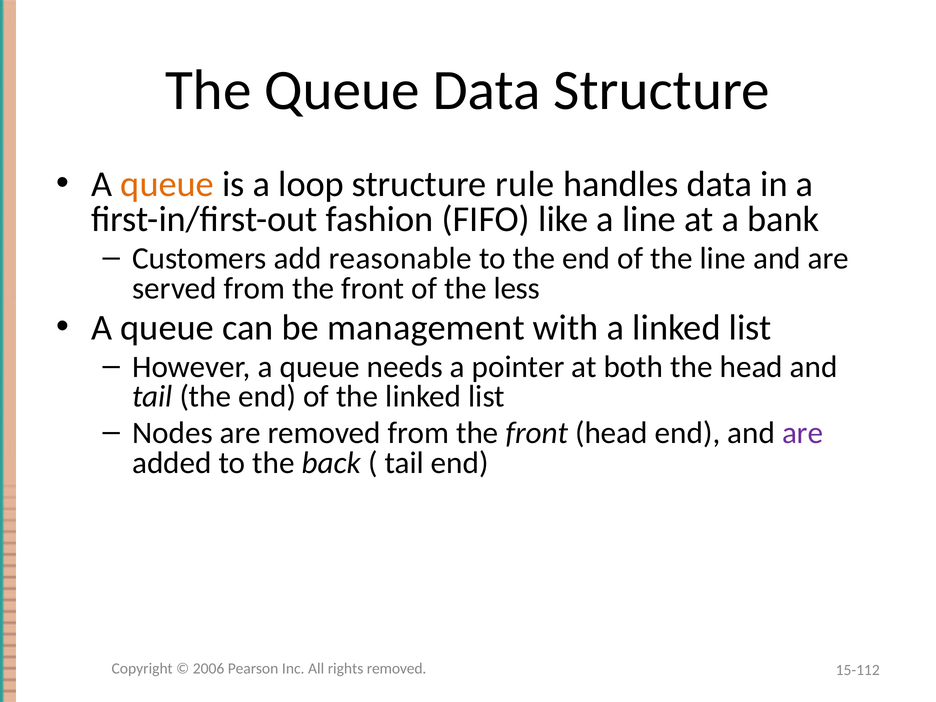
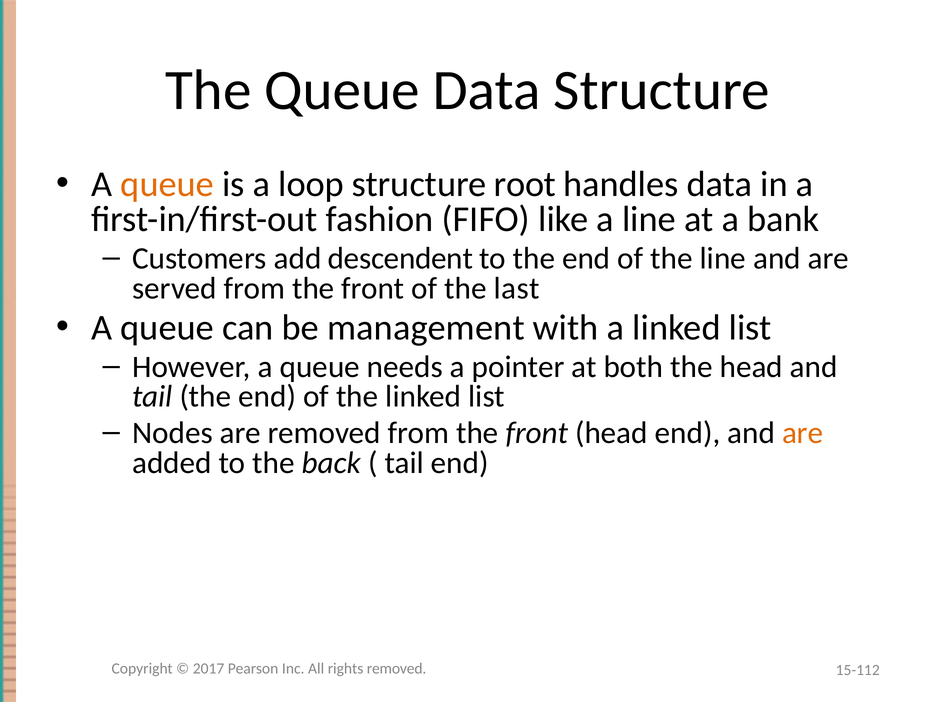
rule: rule -> root
reasonable: reasonable -> descendent
less: less -> last
are at (803, 433) colour: purple -> orange
2006: 2006 -> 2017
